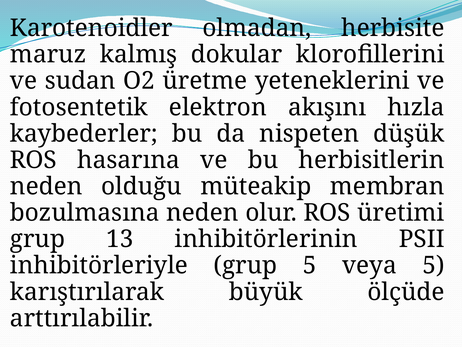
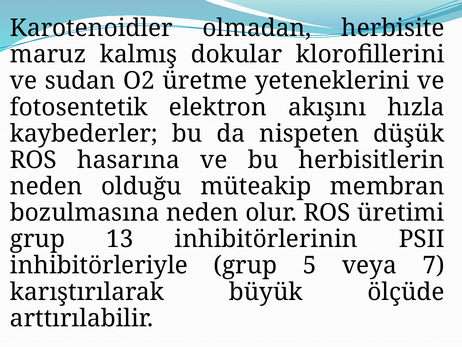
veya 5: 5 -> 7
